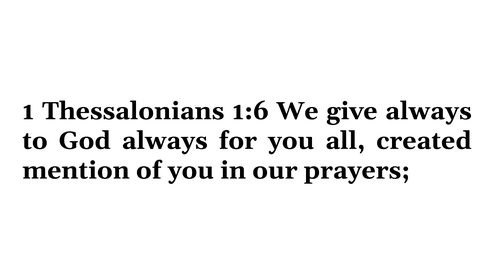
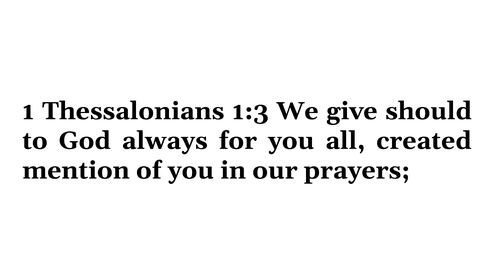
1:6: 1:6 -> 1:3
give always: always -> should
